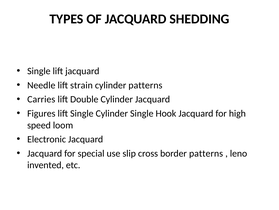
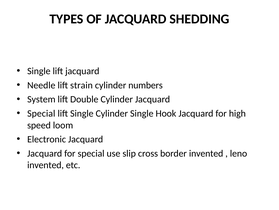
cylinder patterns: patterns -> numbers
Carries: Carries -> System
Figures at (41, 113): Figures -> Special
border patterns: patterns -> invented
